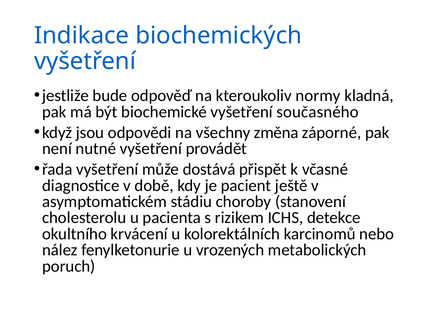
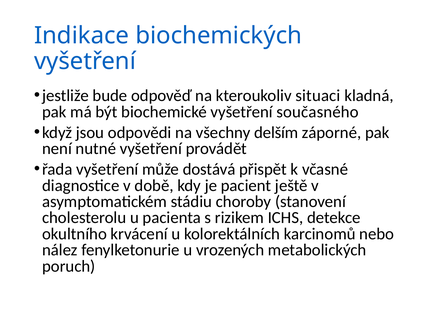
normy: normy -> situaci
změna: změna -> delším
